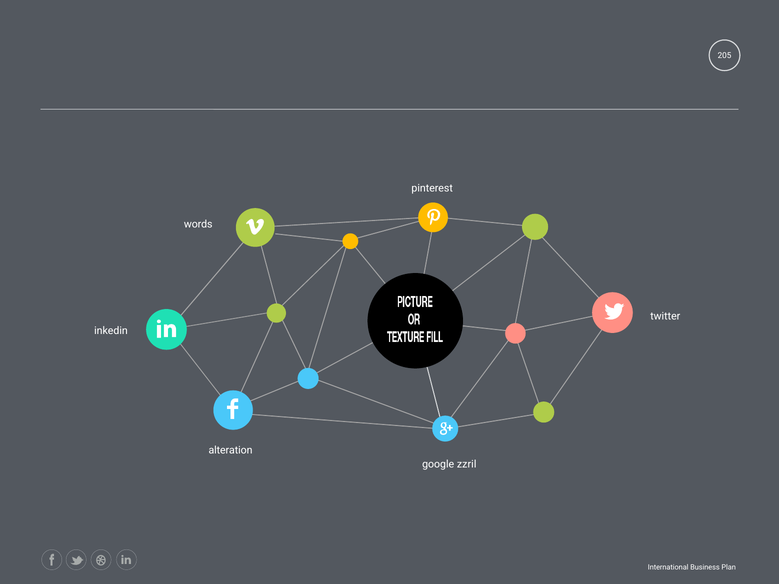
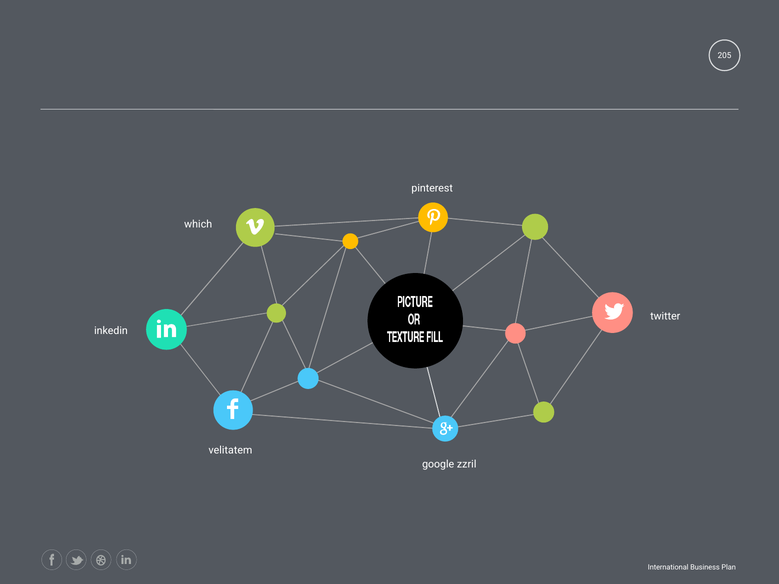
words: words -> which
alteration: alteration -> velitatem
